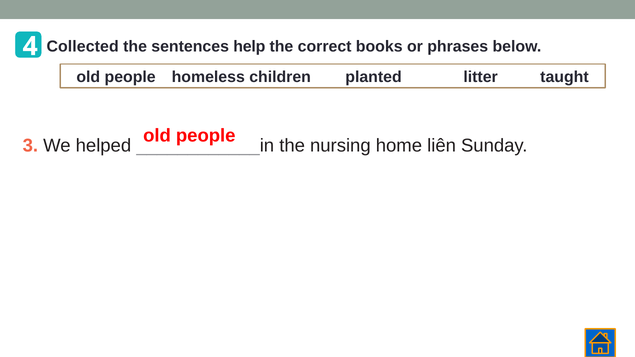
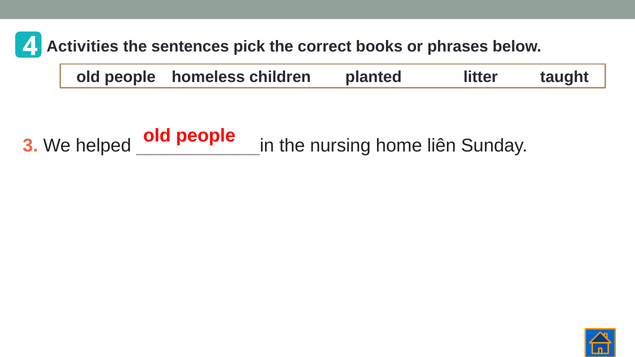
Collected: Collected -> Activities
help: help -> pick
